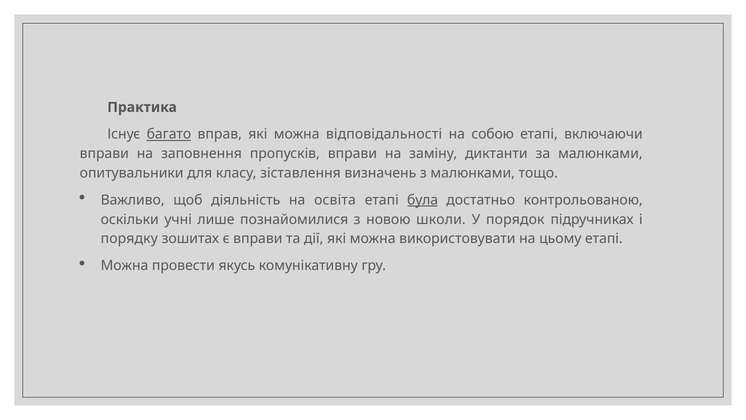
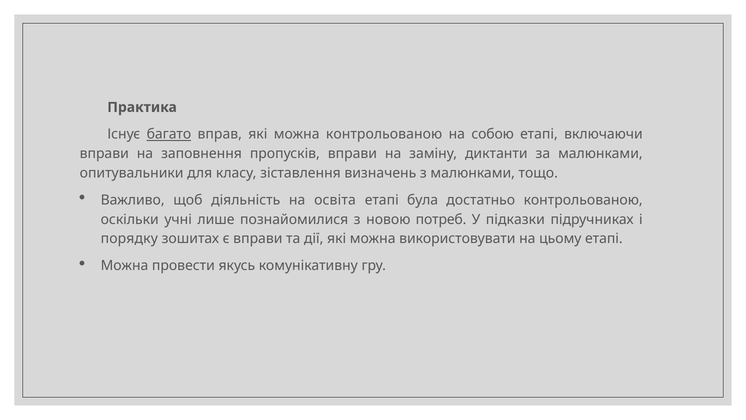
можна відповідальності: відповідальності -> контрольованою
була underline: present -> none
школи: школи -> потреб
порядок: порядок -> підказки
